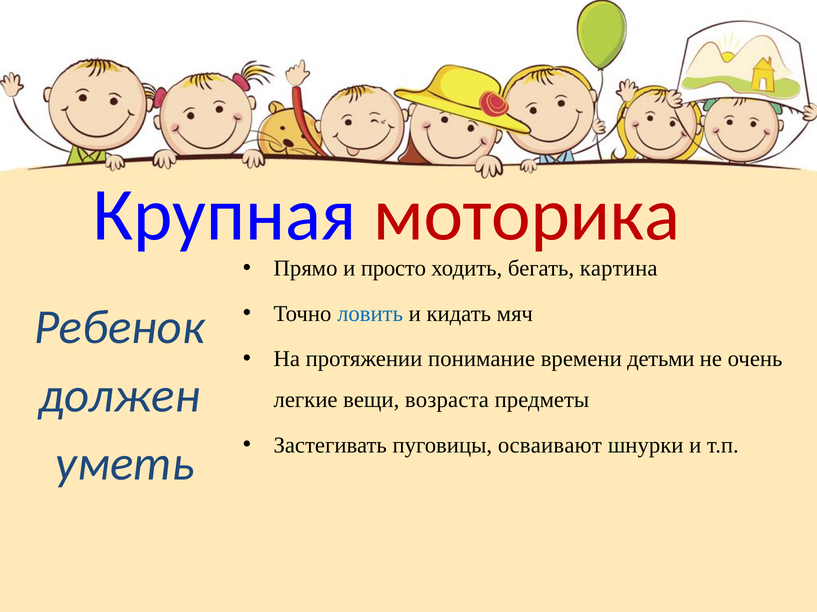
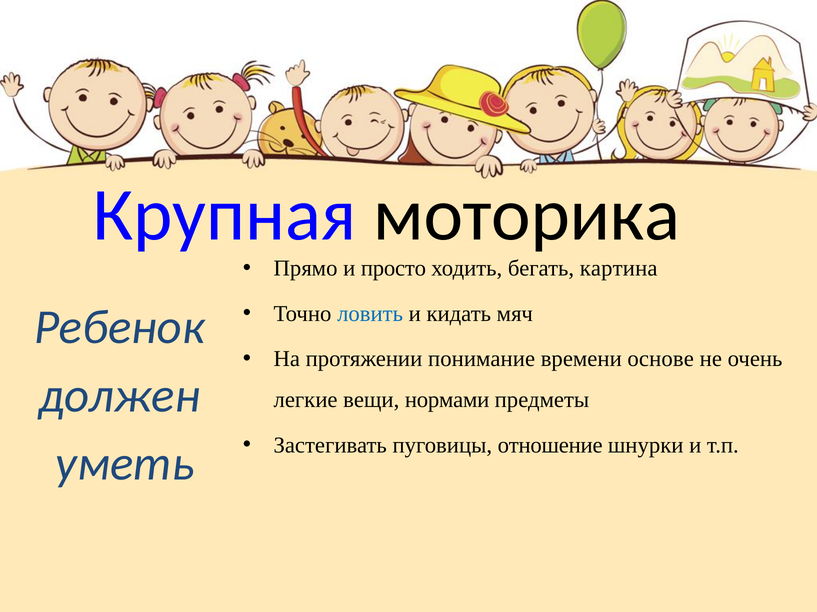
моторика colour: red -> black
детьми: детьми -> основе
возраста: возраста -> нормами
осваивают: осваивают -> отношение
